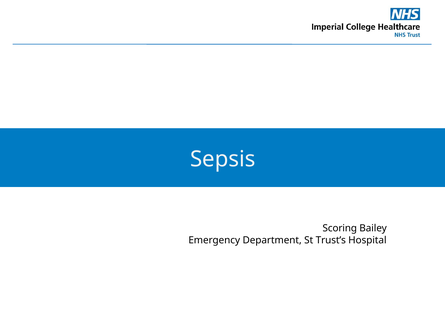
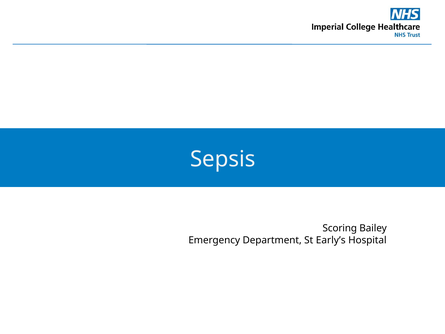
Trust’s: Trust’s -> Early’s
